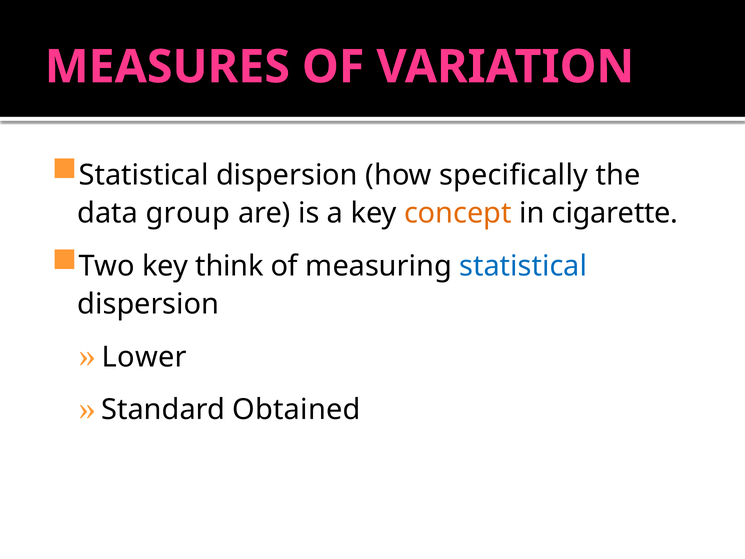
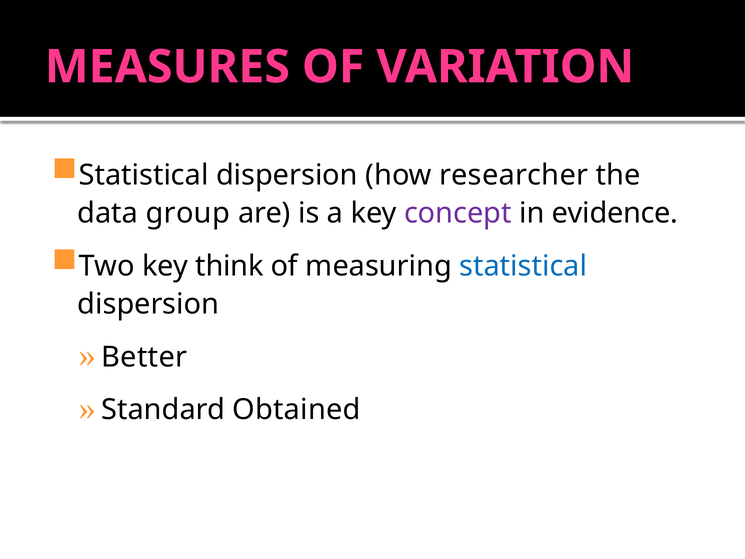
specifically: specifically -> researcher
concept colour: orange -> purple
cigarette: cigarette -> evidence
Lower: Lower -> Better
